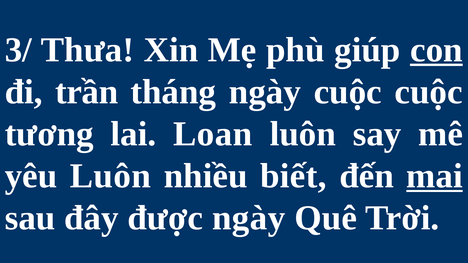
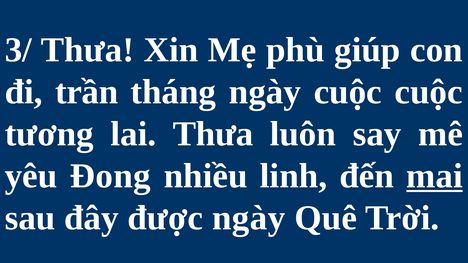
con underline: present -> none
lai Loan: Loan -> Thưa
yêu Luôn: Luôn -> Đong
biết: biết -> linh
